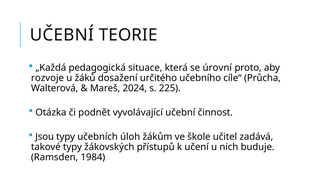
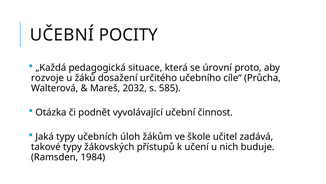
TEORIE: TEORIE -> POCITY
2024: 2024 -> 2032
225: 225 -> 585
Jsou: Jsou -> Jaká
